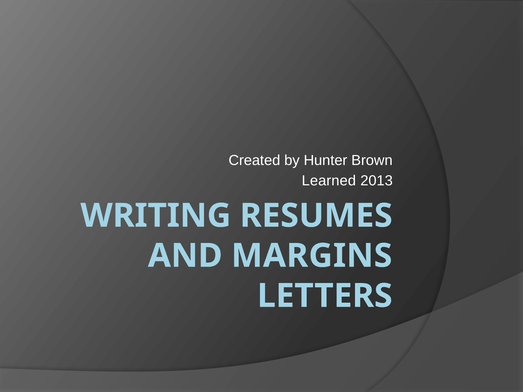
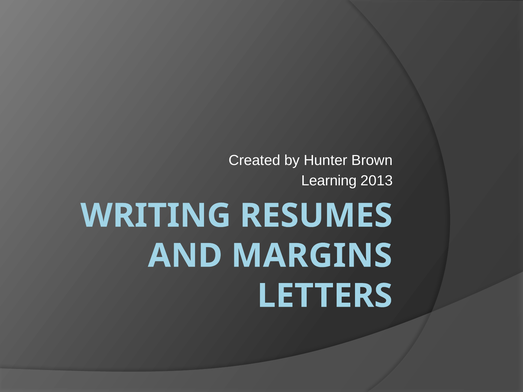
Learned: Learned -> Learning
